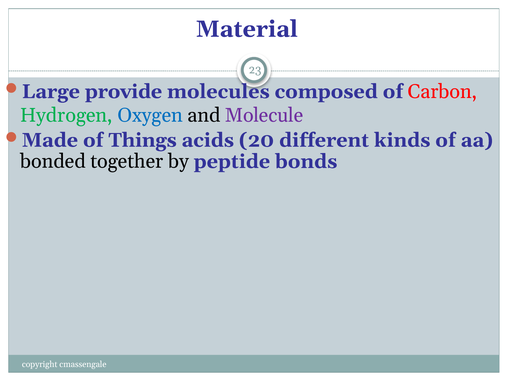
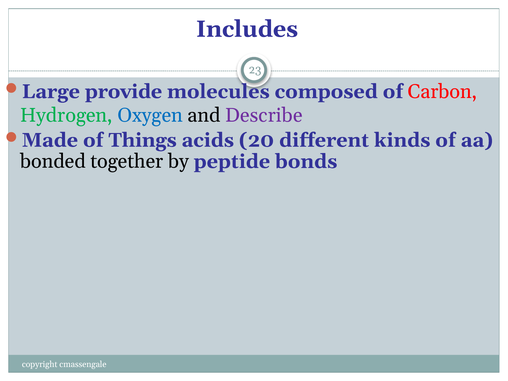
Material: Material -> Includes
Molecule: Molecule -> Describe
